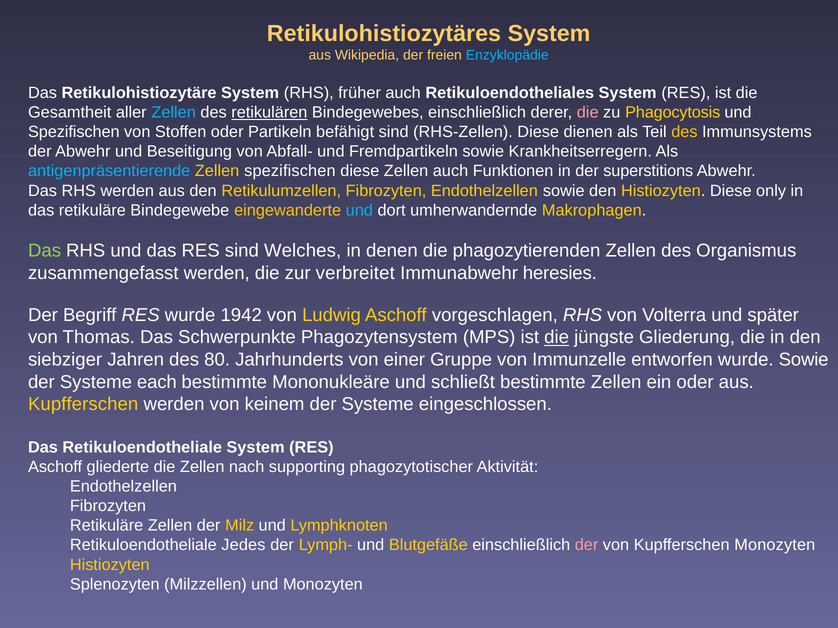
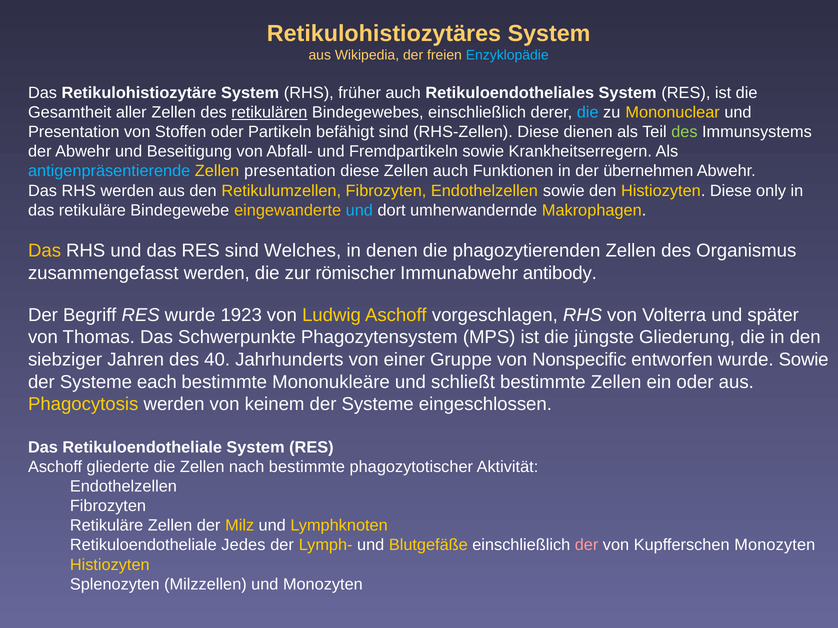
Zellen at (174, 113) colour: light blue -> white
die at (588, 113) colour: pink -> light blue
Phagocytosis: Phagocytosis -> Mononuclear
Spezifischen at (74, 132): Spezifischen -> Presentation
des at (684, 132) colour: yellow -> light green
Zellen spezifischen: spezifischen -> presentation
superstitions: superstitions -> übernehmen
Das at (45, 251) colour: light green -> yellow
verbreitet: verbreitet -> römischer
heresies: heresies -> antibody
1942: 1942 -> 1923
die at (557, 338) underline: present -> none
80: 80 -> 40
Immunzelle: Immunzelle -> Nonspecific
Kupfferschen at (83, 405): Kupfferschen -> Phagocytosis
nach supporting: supporting -> bestimmte
